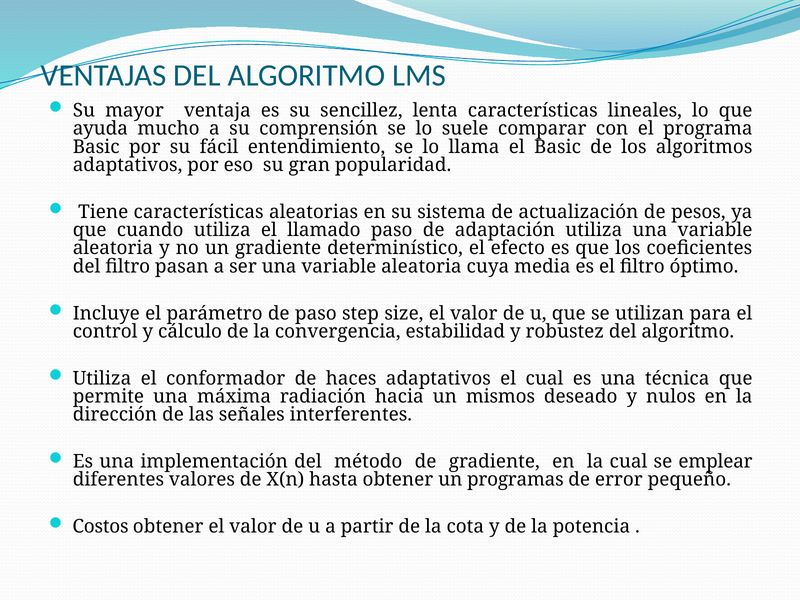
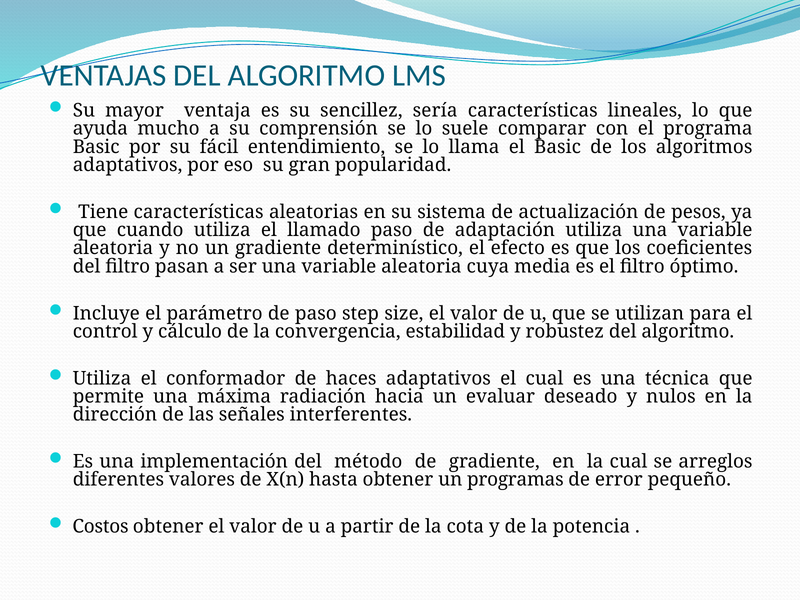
lenta: lenta -> sería
mismos: mismos -> evaluar
emplear: emplear -> arreglos
